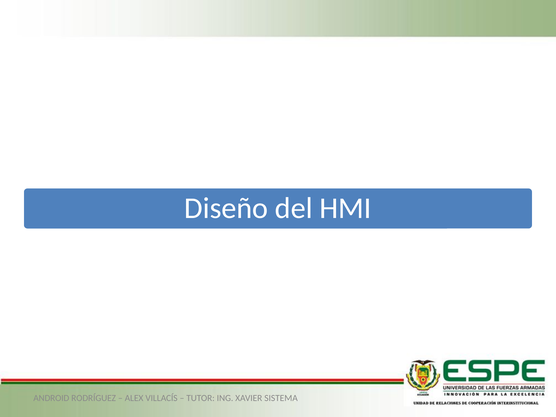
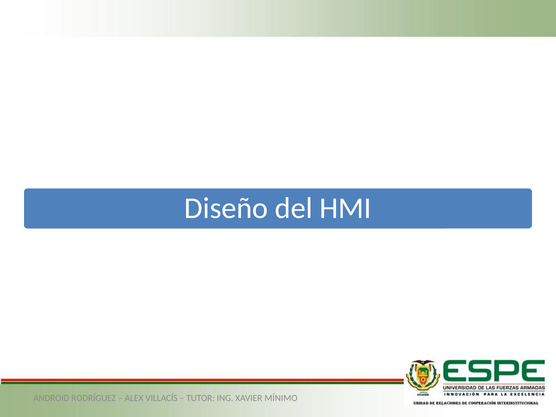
SISTEMA: SISTEMA -> MÍNIMO
